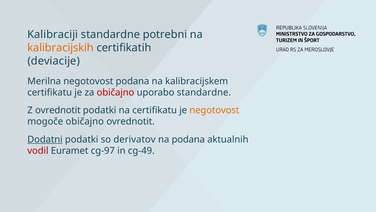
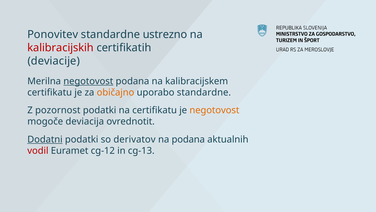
Kalibraciji: Kalibraciji -> Ponovitev
potrebni: potrebni -> ustrezno
kalibracijskih colour: orange -> red
negotovost at (88, 81) underline: none -> present
običajno at (115, 92) colour: red -> orange
Z ovrednotit: ovrednotit -> pozornost
mogoče običajno: običajno -> deviacija
cg-97: cg-97 -> cg-12
cg-49: cg-49 -> cg-13
